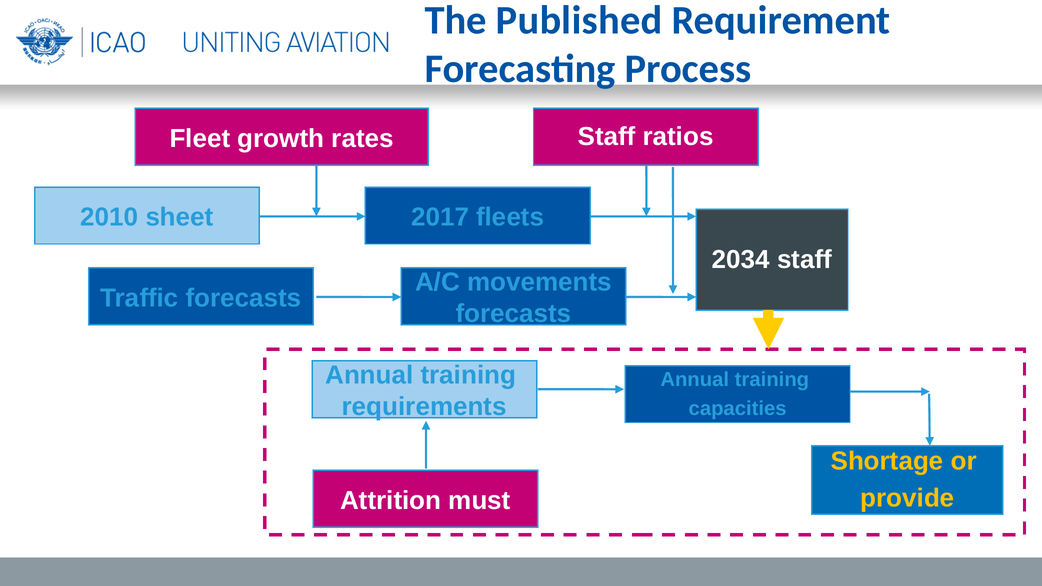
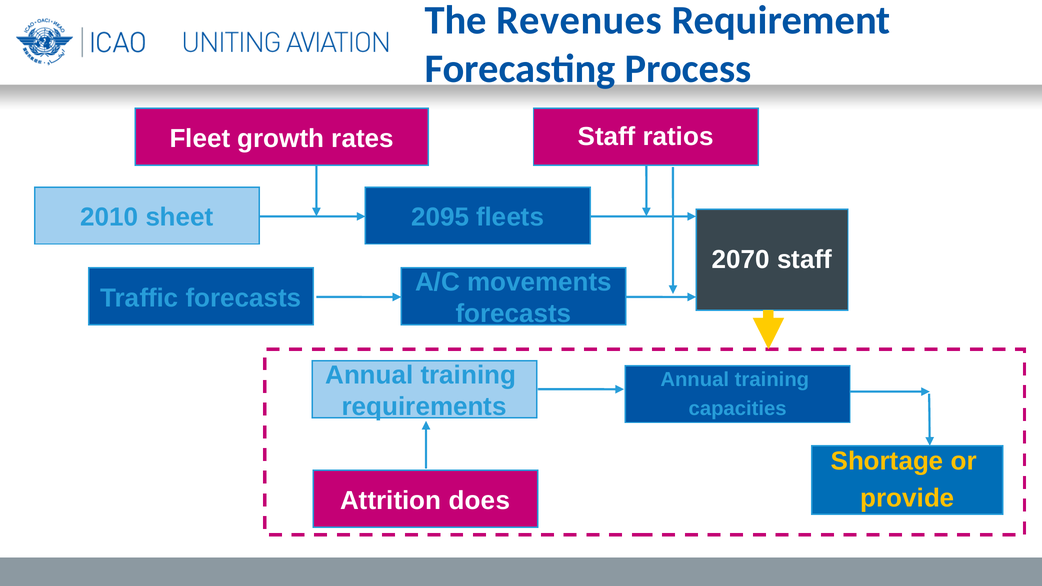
Published: Published -> Revenues
2017: 2017 -> 2095
2034: 2034 -> 2070
must: must -> does
